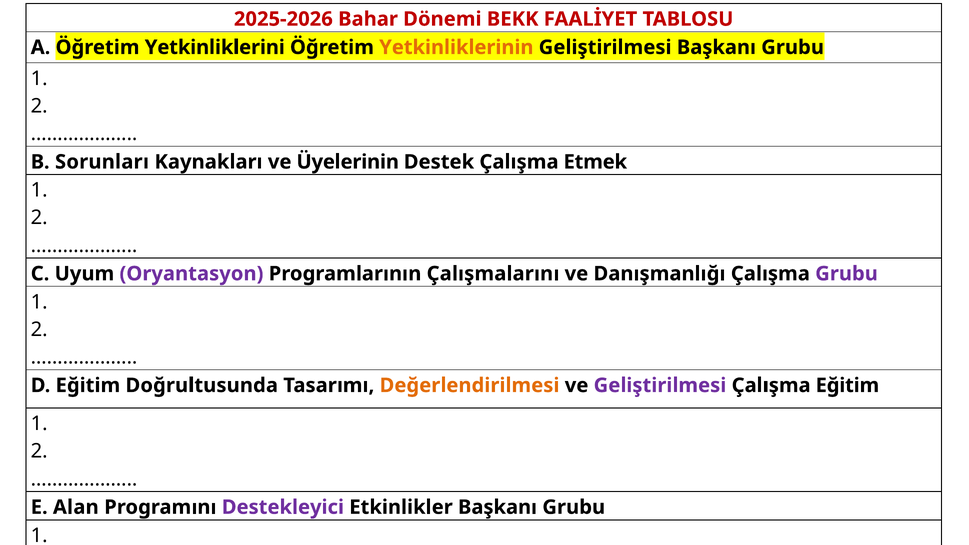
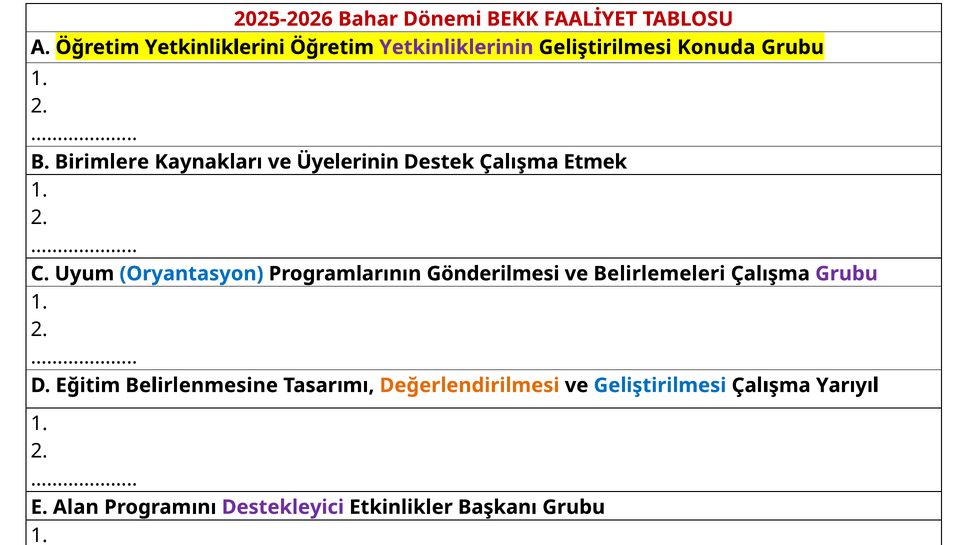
Yetkinliklerinin colour: orange -> purple
Geliştirilmesi Başkanı: Başkanı -> Konuda
Sorunları: Sorunları -> Birimlere
Oryantasyon colour: purple -> blue
Çalışmalarını: Çalışmalarını -> Gönderilmesi
Danışmanlığı: Danışmanlığı -> Belirlemeleri
Doğrultusunda: Doğrultusunda -> Belirlenmesine
Geliştirilmesi at (660, 385) colour: purple -> blue
Çalışma Eğitim: Eğitim -> Yarıyıl
